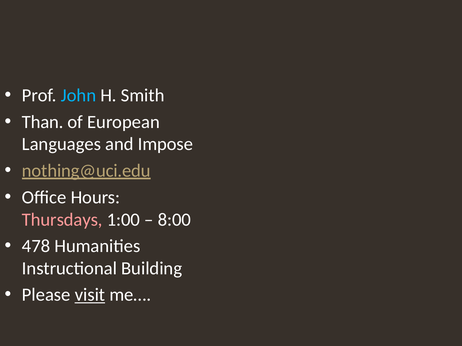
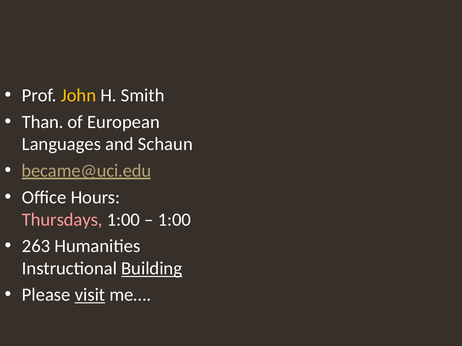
John colour: light blue -> yellow
Impose: Impose -> Schaun
nothing@uci.edu: nothing@uci.edu -> became@uci.edu
8:00 at (174, 220): 8:00 -> 1:00
478: 478 -> 263
Building underline: none -> present
